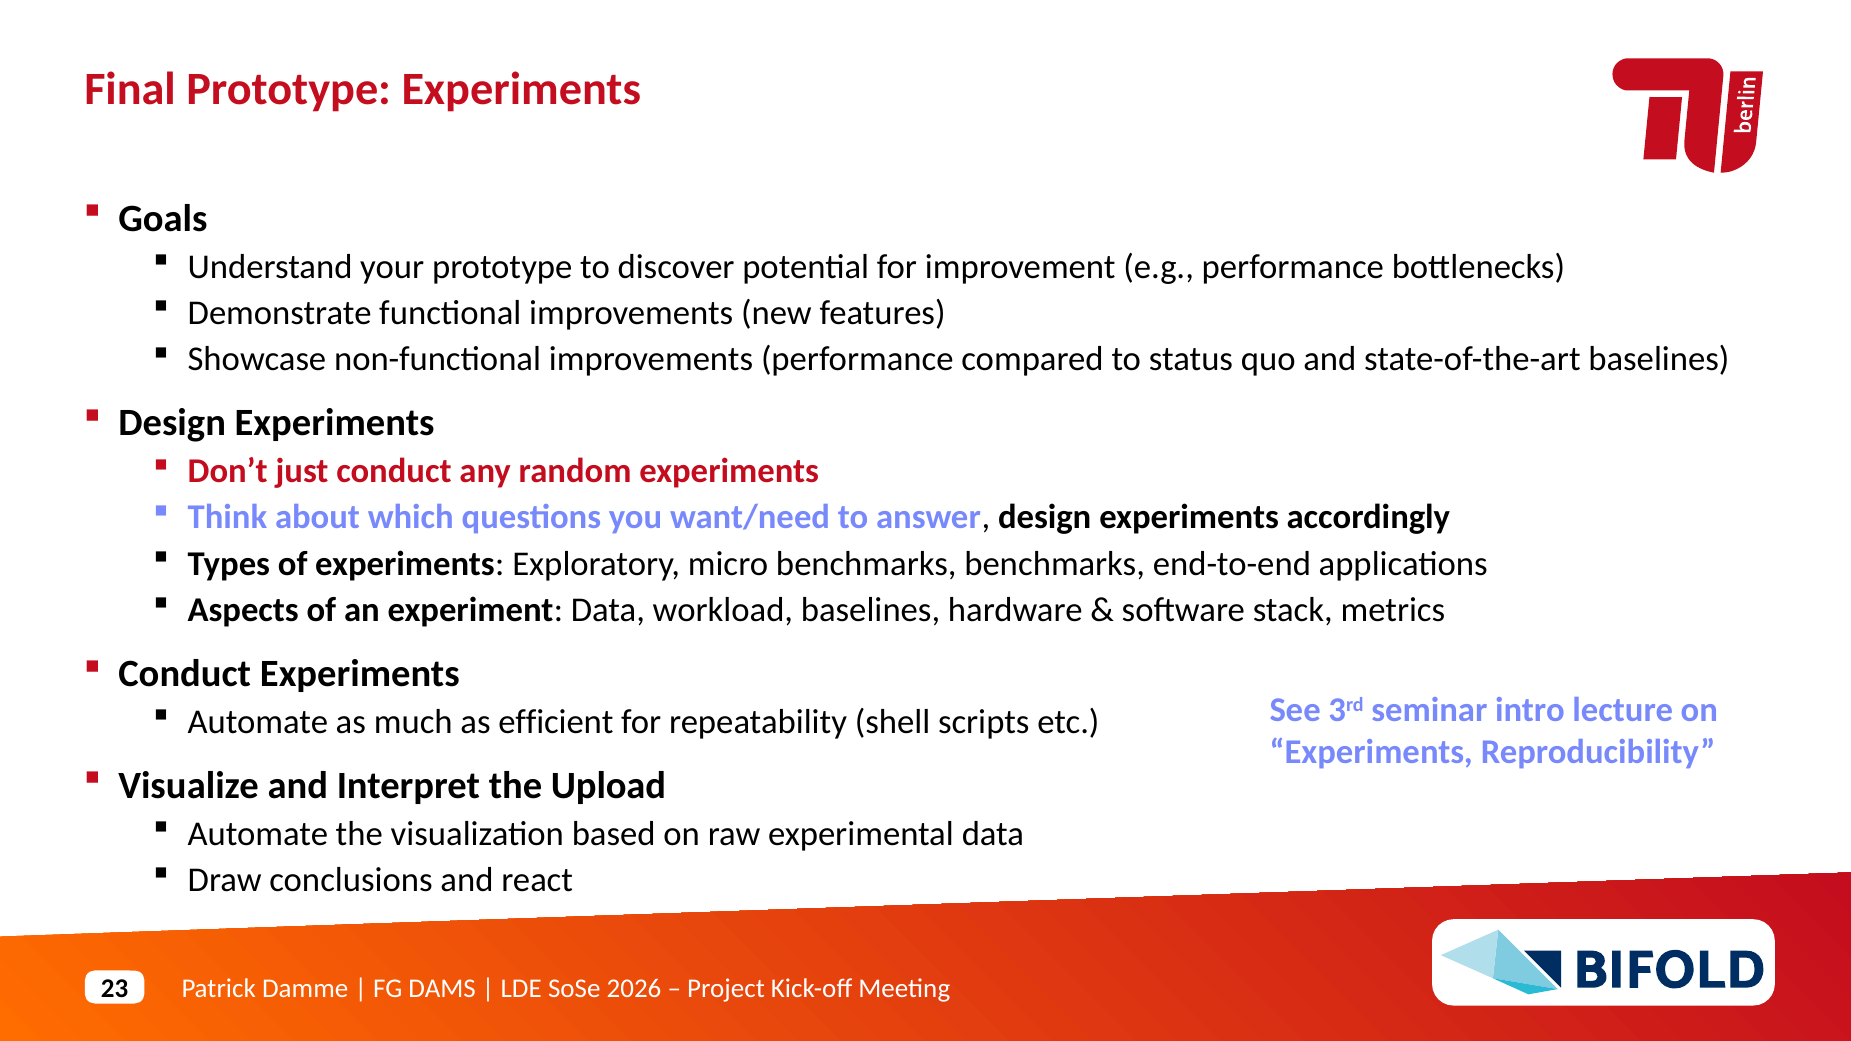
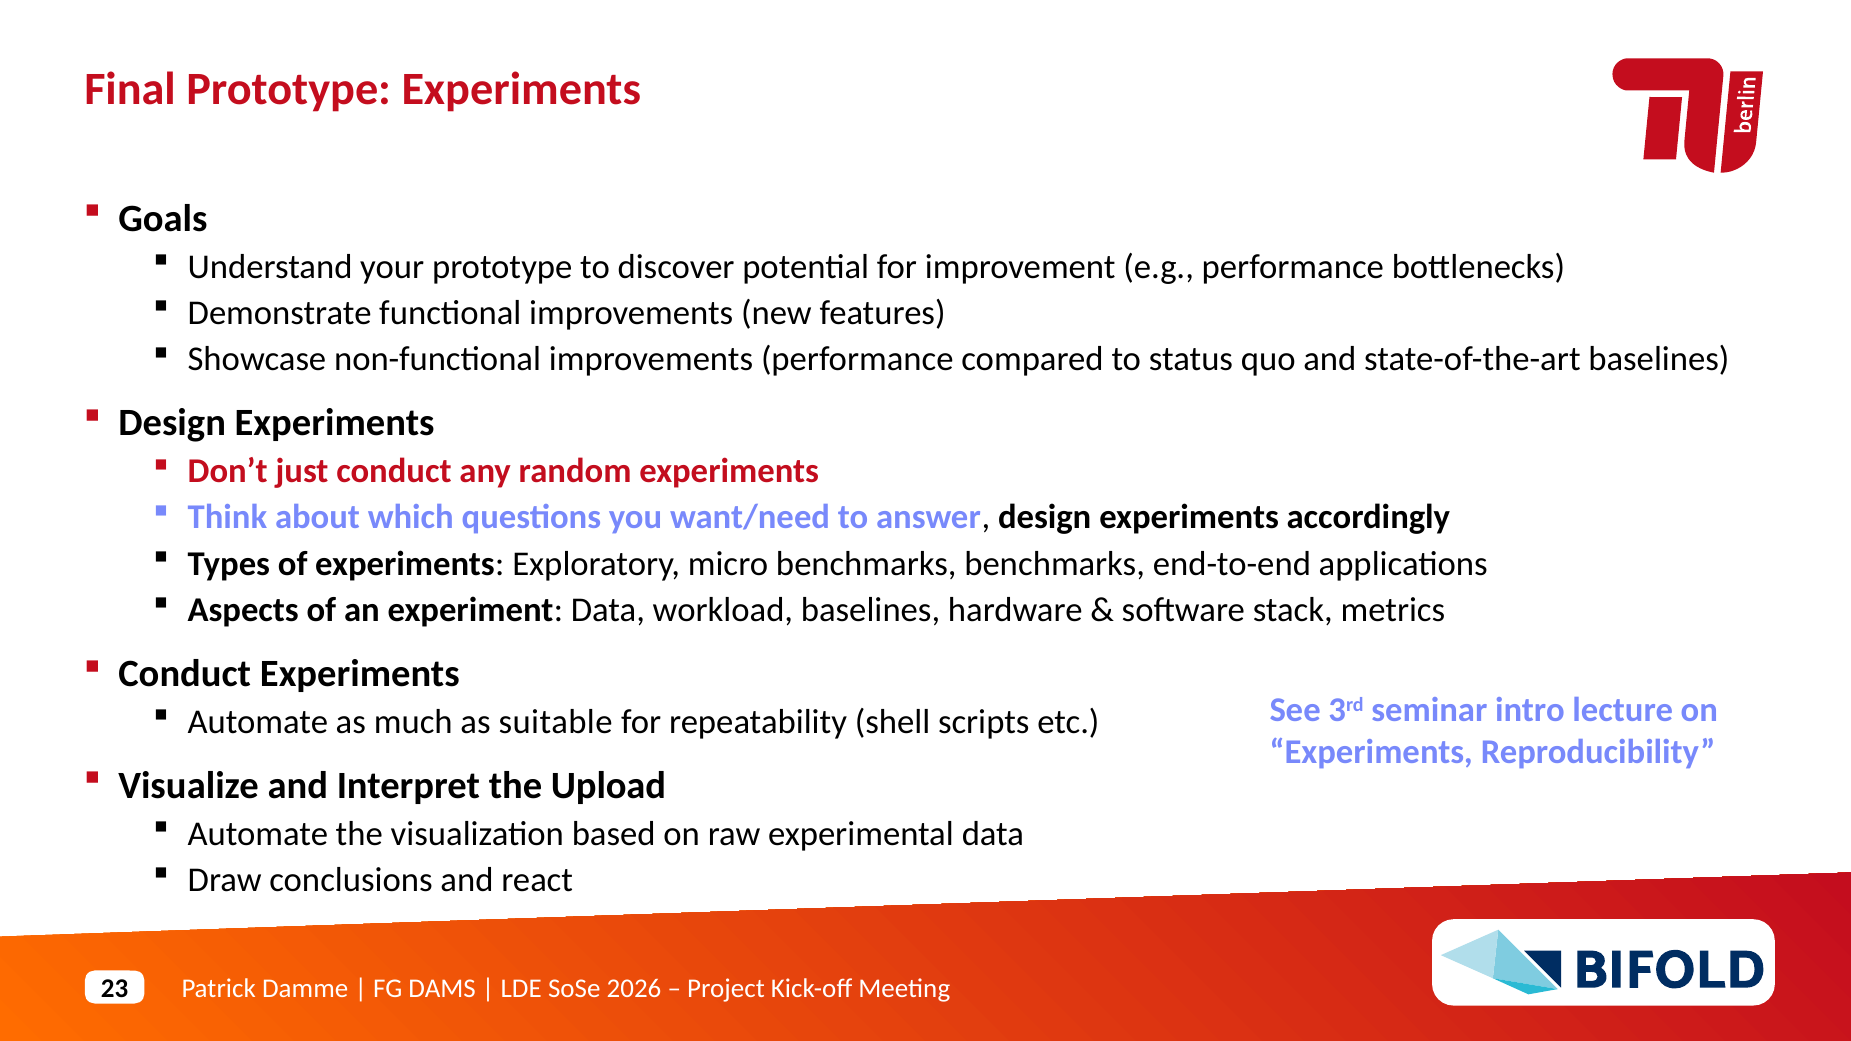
efficient: efficient -> suitable
